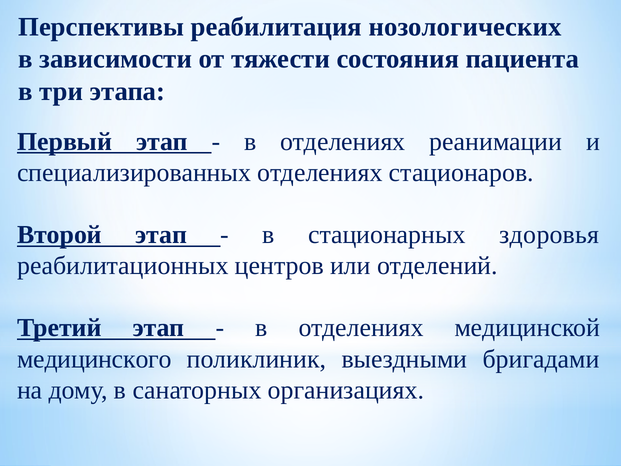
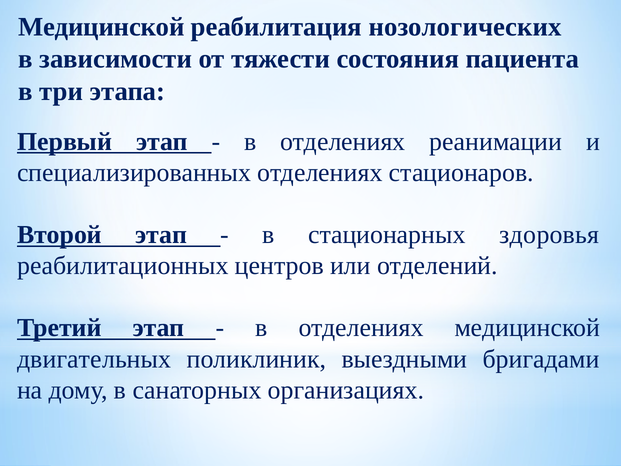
Перспективы at (101, 27): Перспективы -> Медицинской
медицинского: медицинского -> двигательных
